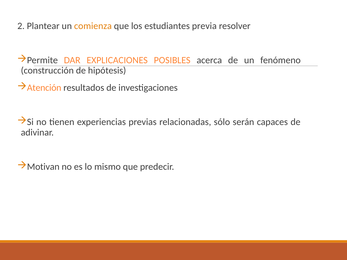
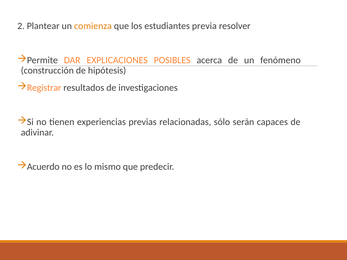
Atención: Atención -> Registrar
Motivan: Motivan -> Acuerdo
